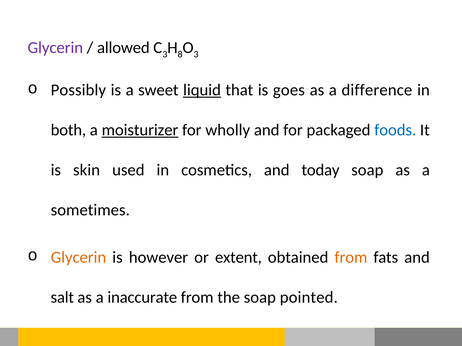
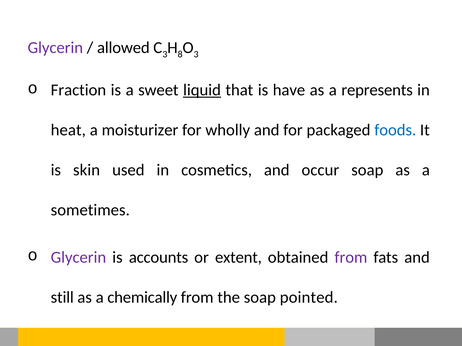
Possibly: Possibly -> Fraction
goes: goes -> have
difference: difference -> represents
both: both -> heat
moisturizer underline: present -> none
today: today -> occur
Glycerin at (78, 258) colour: orange -> purple
however: however -> accounts
from at (351, 258) colour: orange -> purple
salt: salt -> still
inaccurate: inaccurate -> chemically
